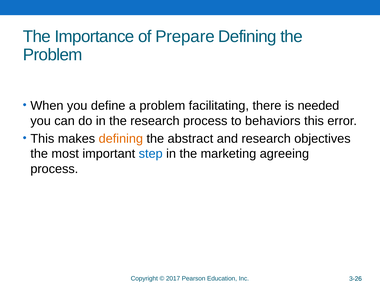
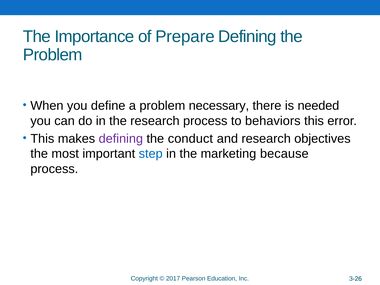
facilitating: facilitating -> necessary
defining at (121, 139) colour: orange -> purple
abstract: abstract -> conduct
agreeing: agreeing -> because
